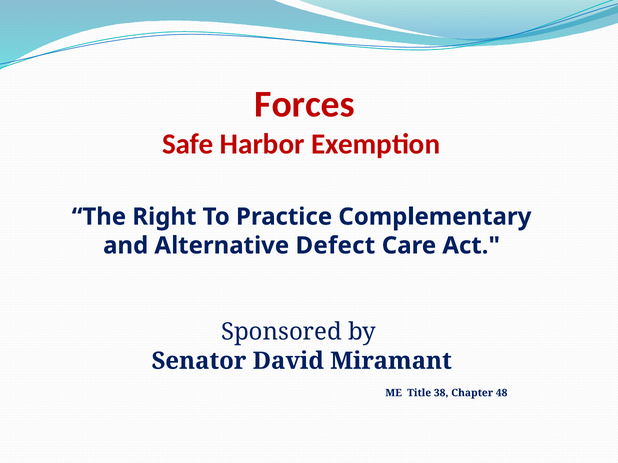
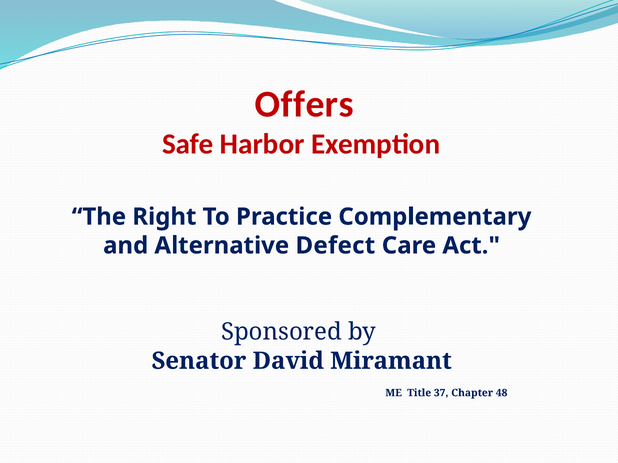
Forces: Forces -> Offers
38: 38 -> 37
